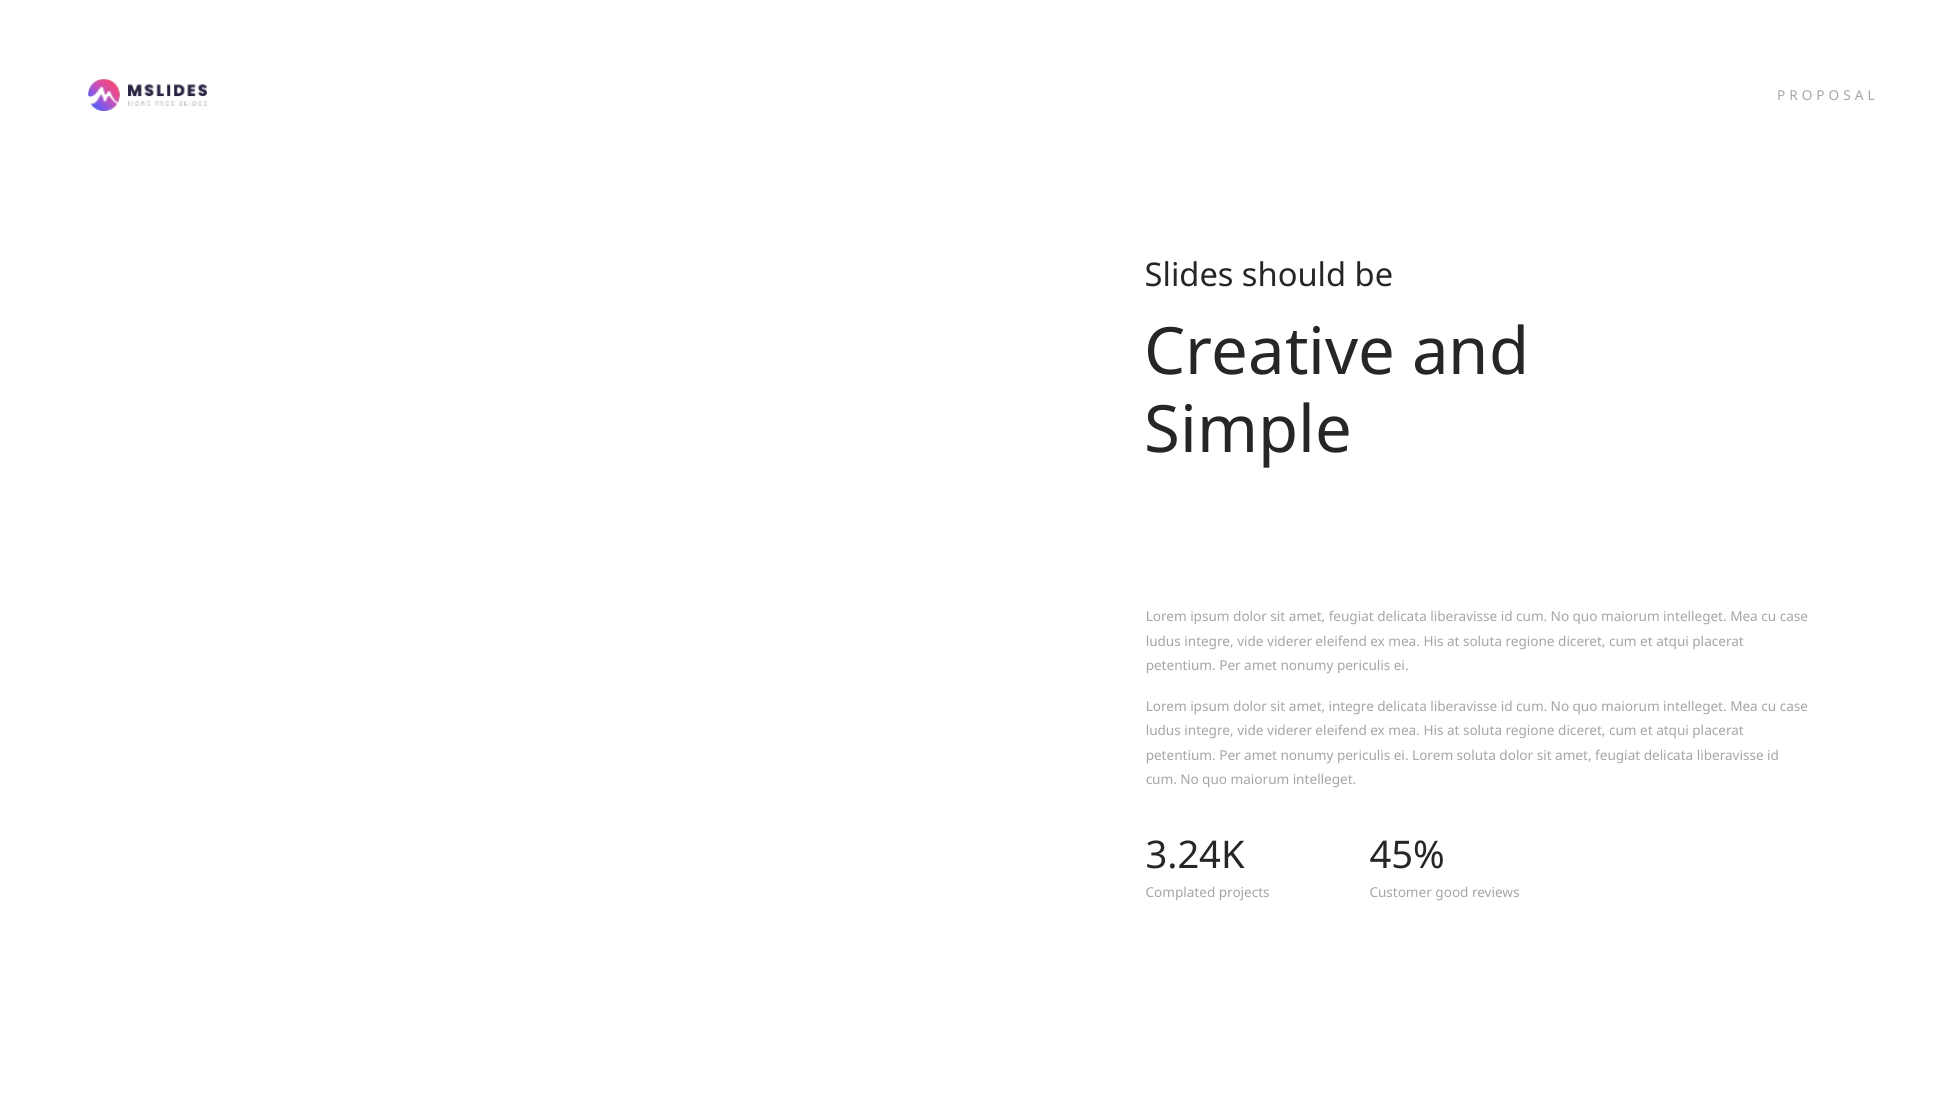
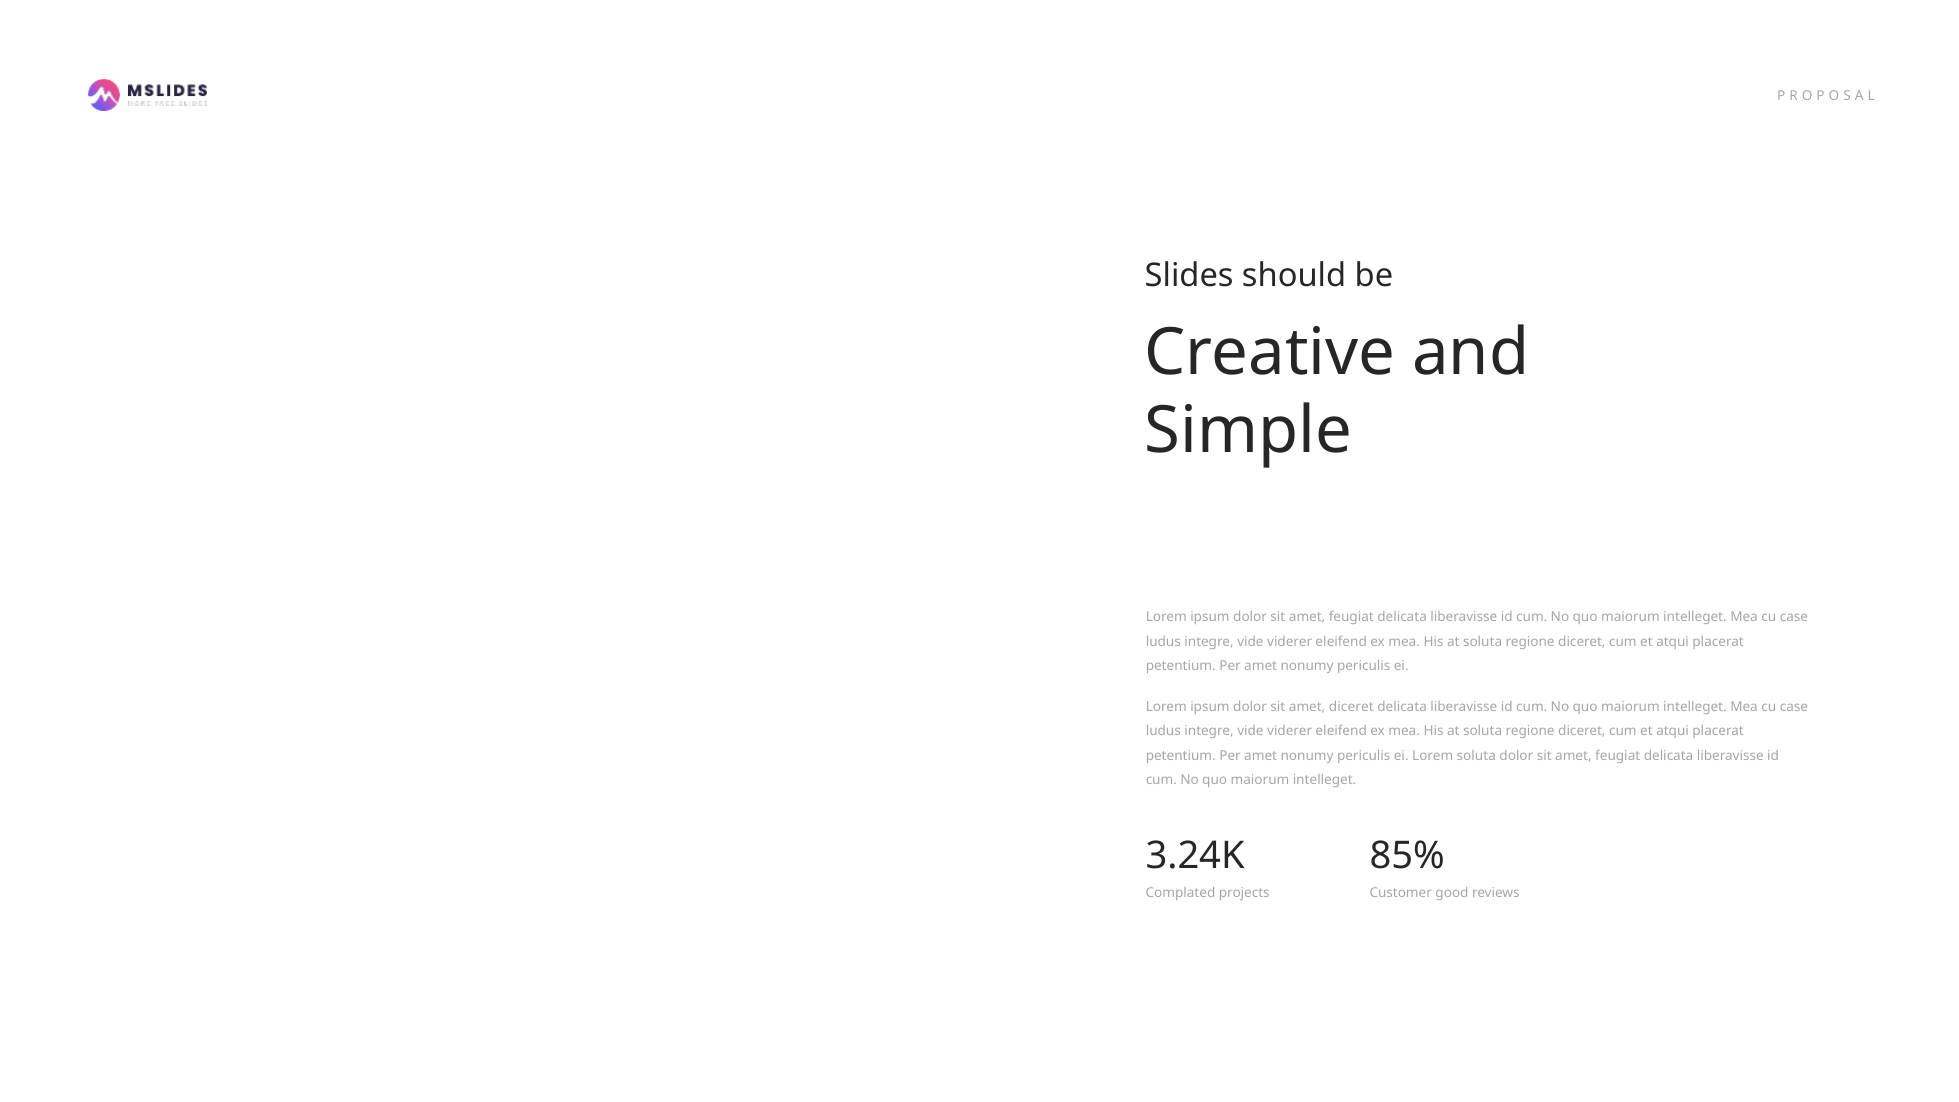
amet integre: integre -> diceret
45%: 45% -> 85%
